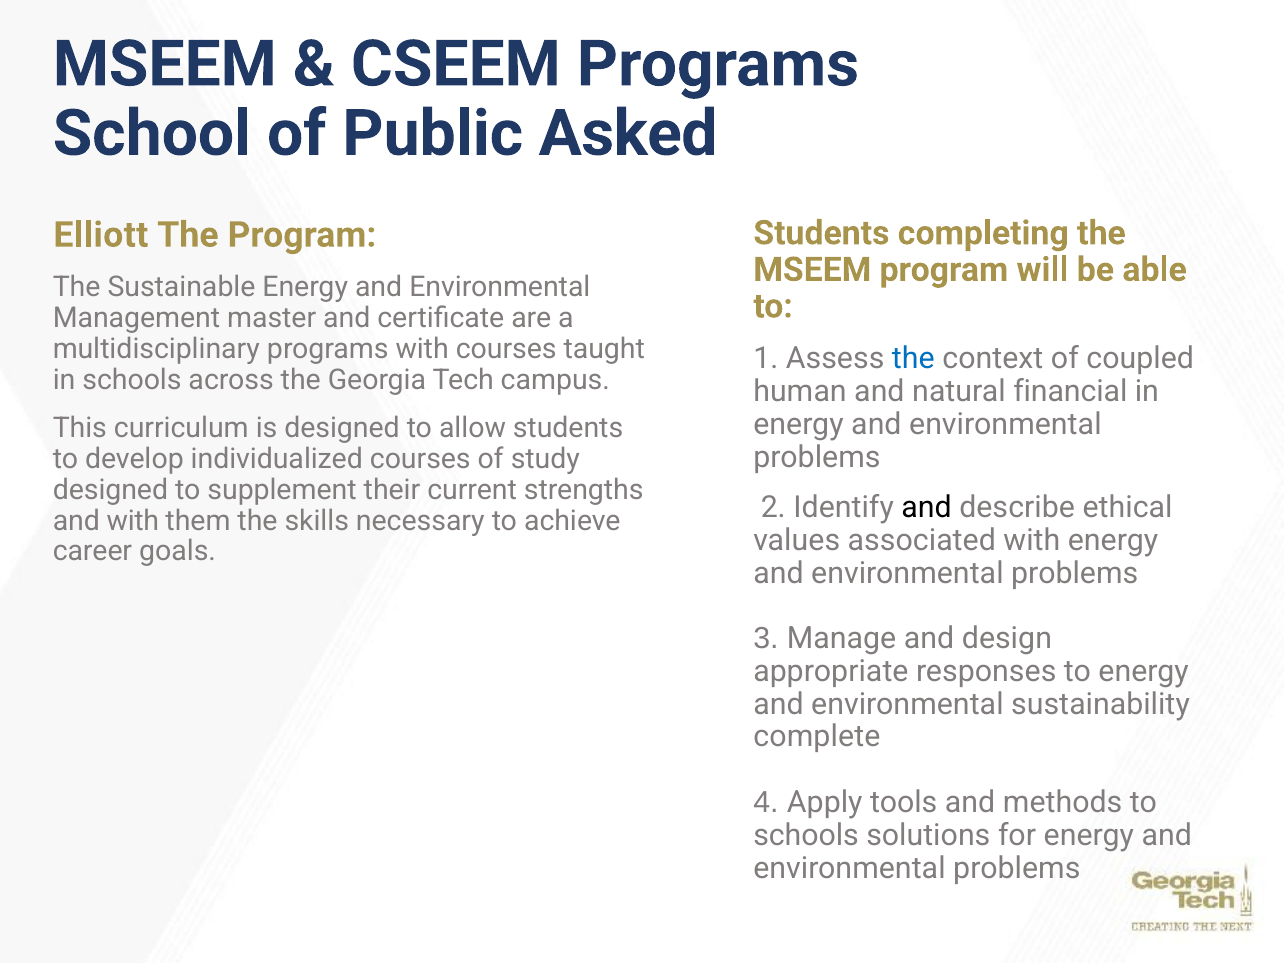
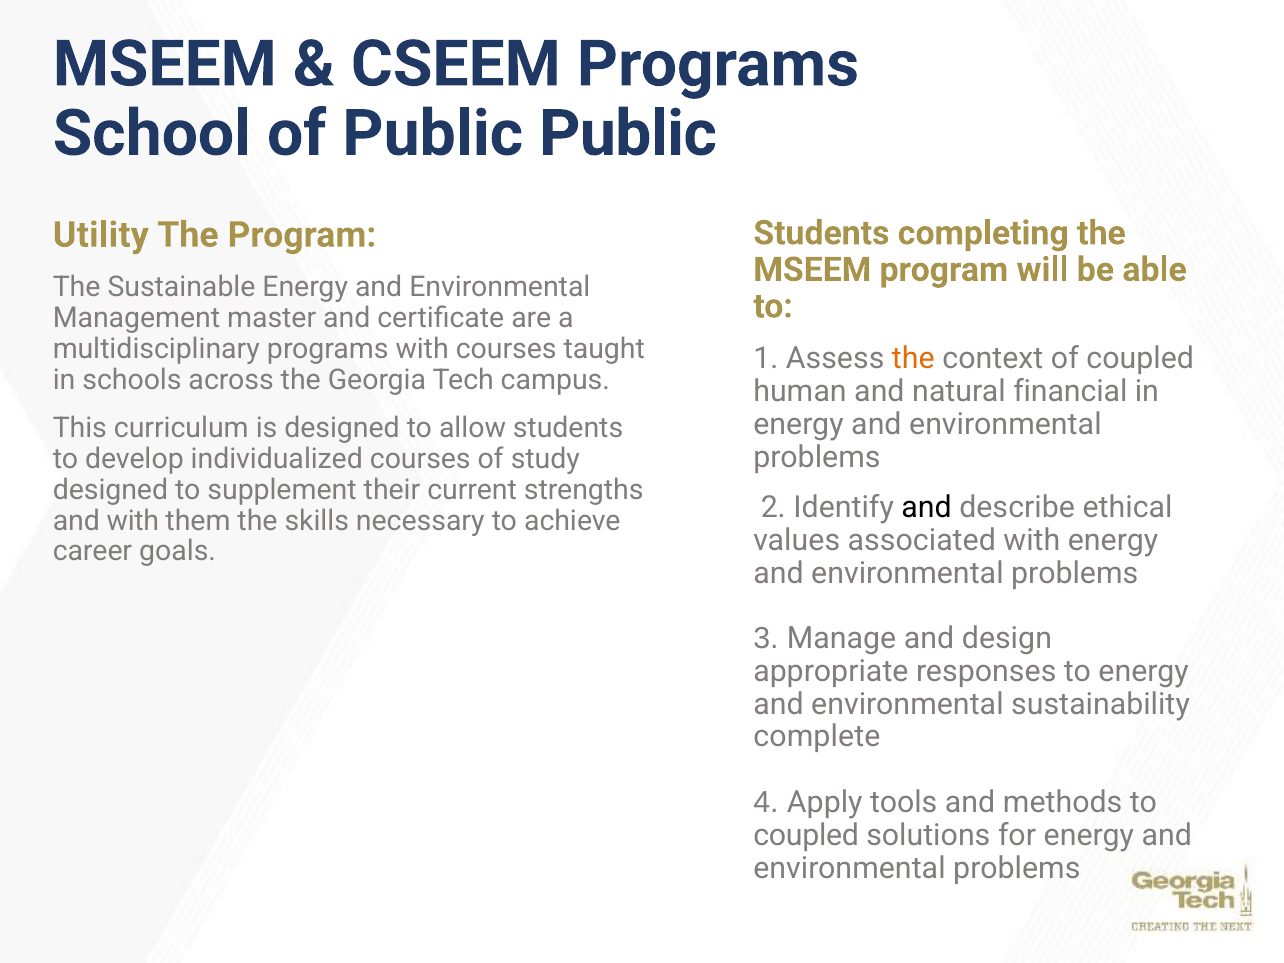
Public Asked: Asked -> Public
Elliott: Elliott -> Utility
the at (913, 359) colour: blue -> orange
schools at (806, 835): schools -> coupled
